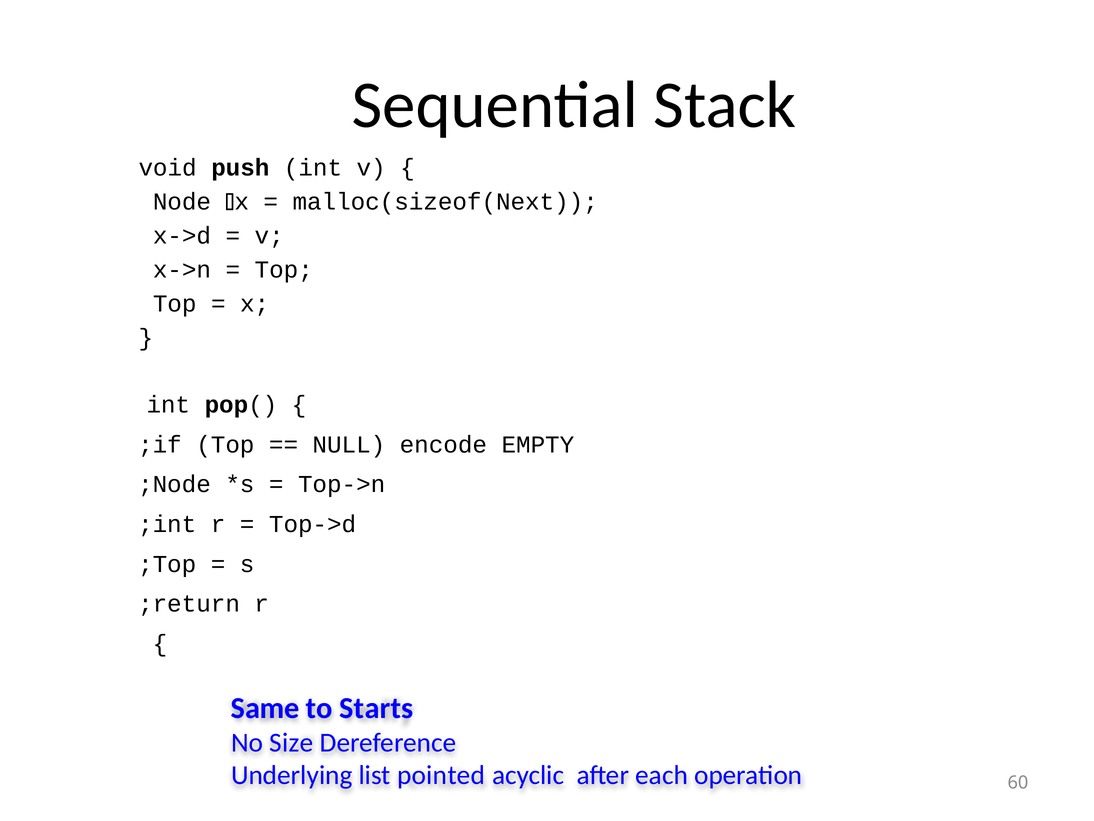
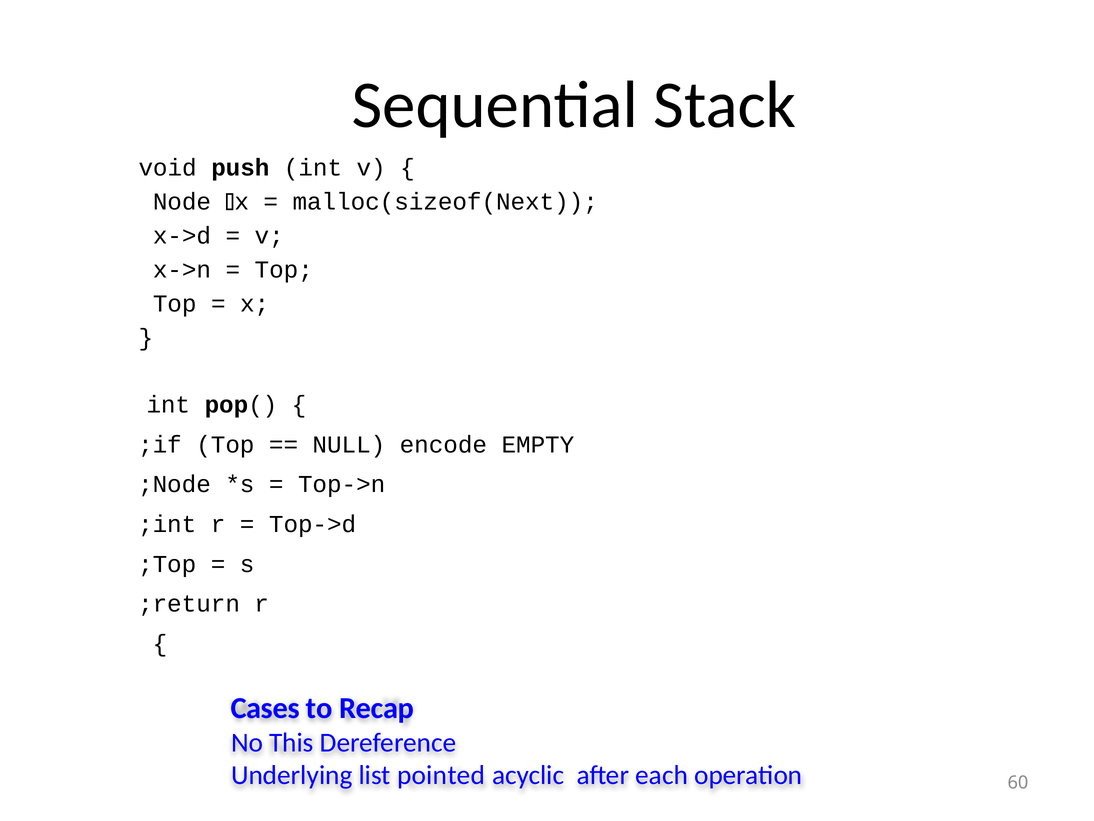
Same: Same -> Cases
Starts: Starts -> Recap
Size: Size -> This
